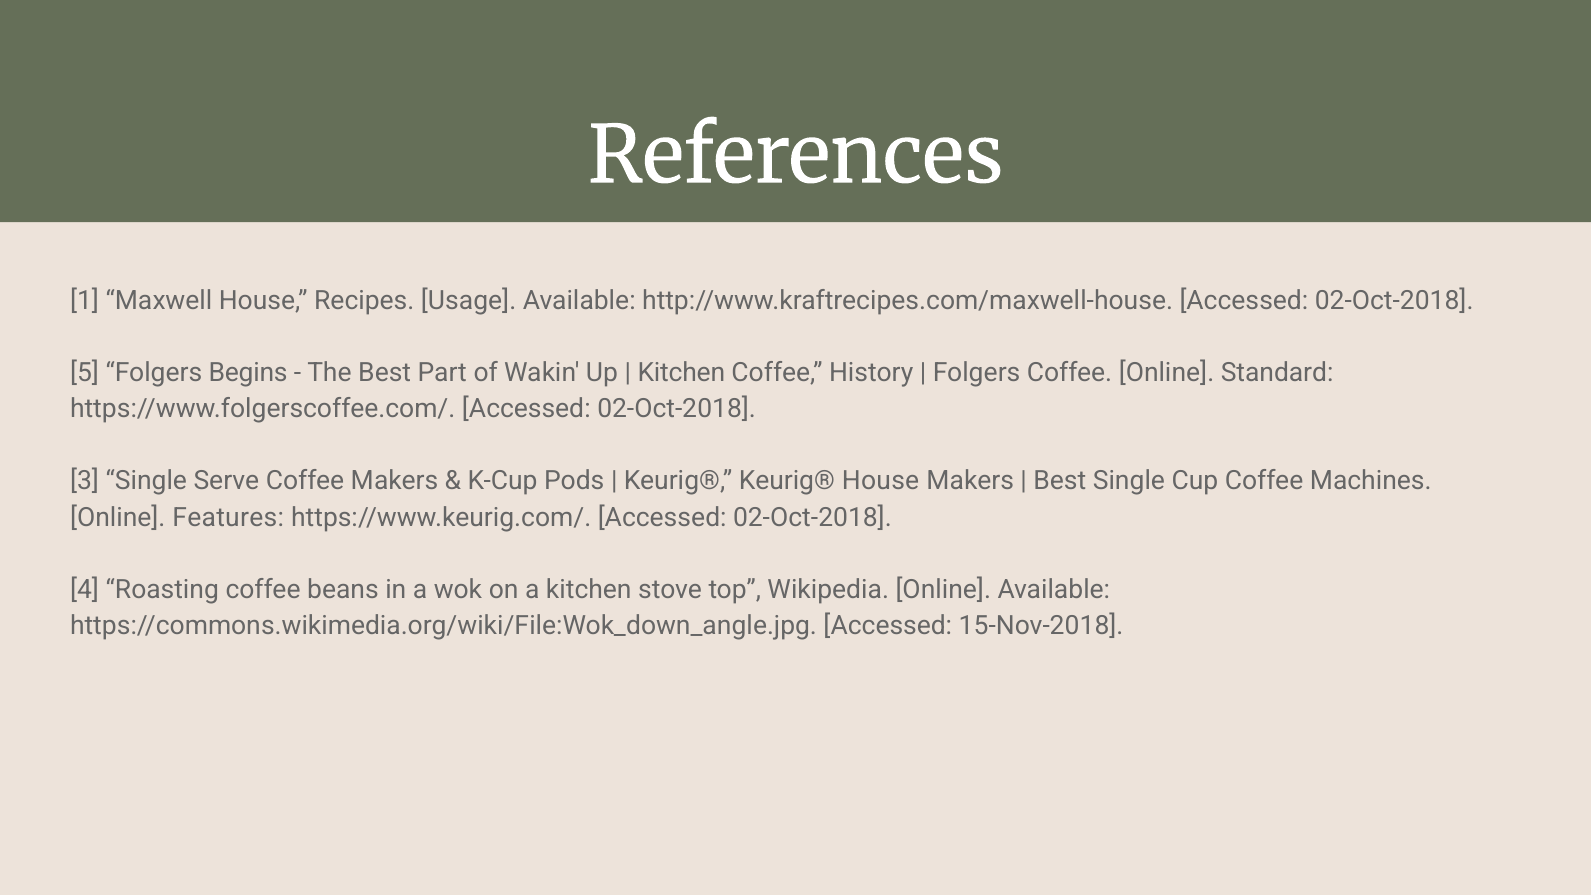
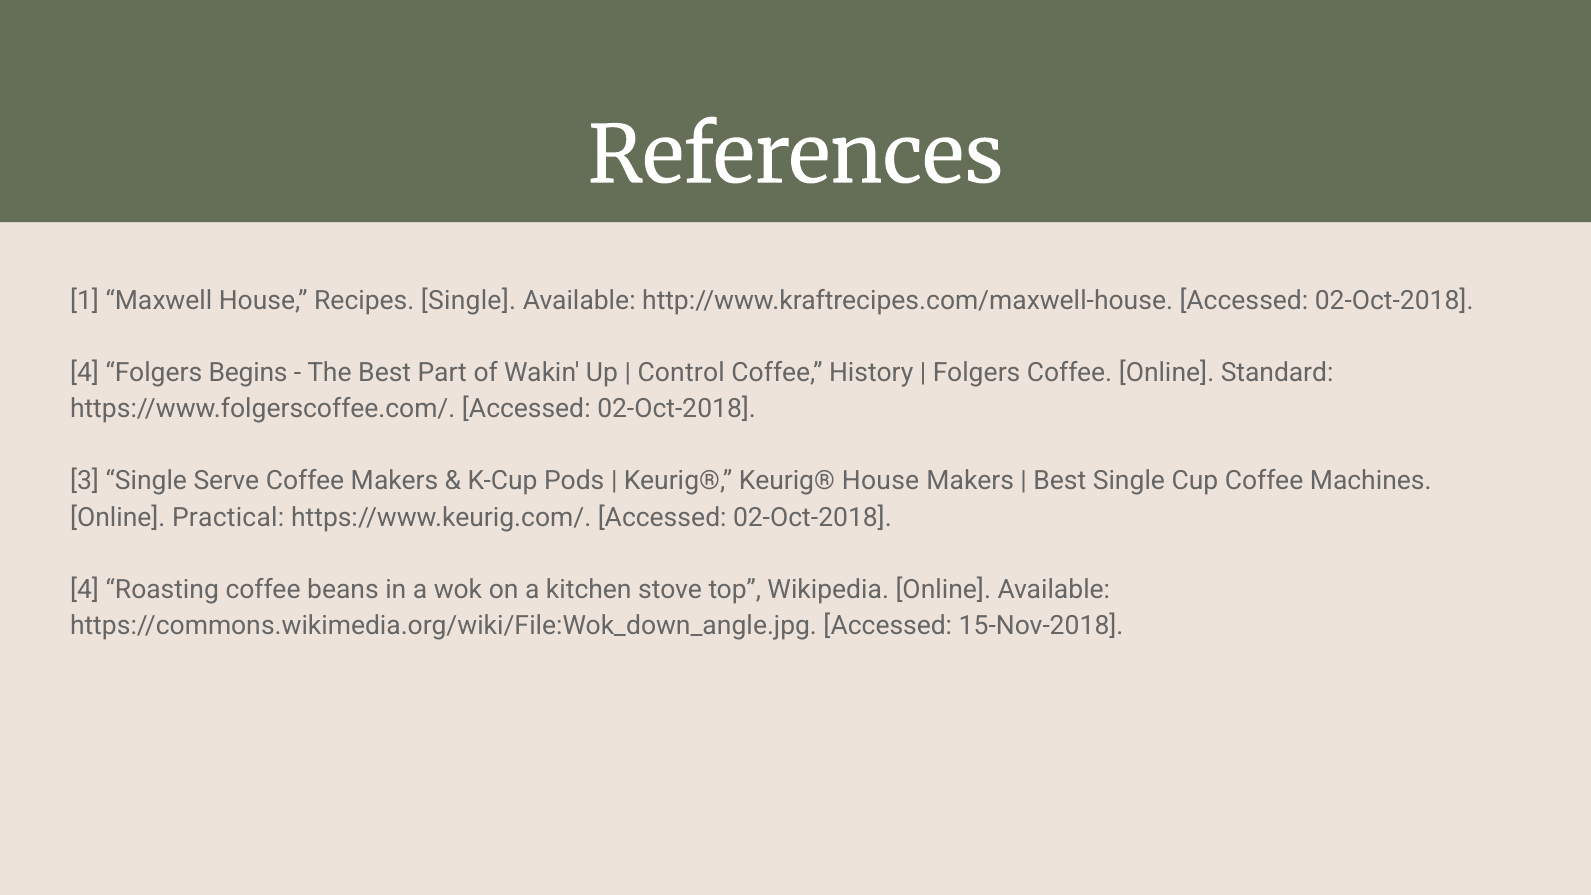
Recipes Usage: Usage -> Single
5 at (85, 372): 5 -> 4
Kitchen at (681, 372): Kitchen -> Control
Features: Features -> Practical
